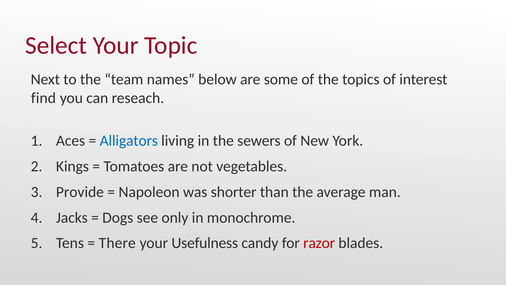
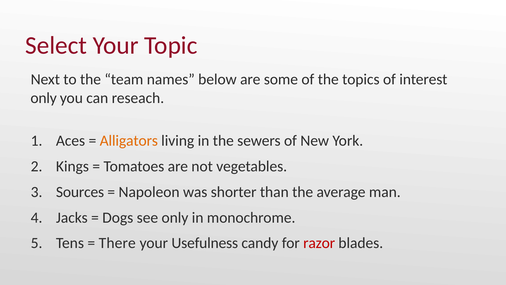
find at (43, 98): find -> only
Alligators colour: blue -> orange
Provide: Provide -> Sources
